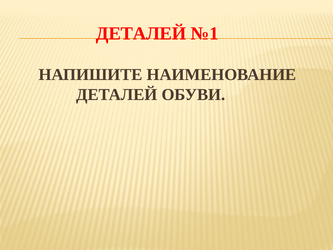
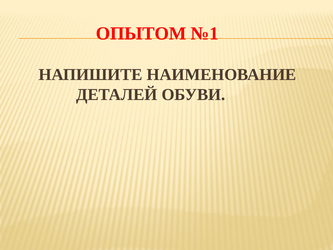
ДЕТАЛЕЙ at (141, 34): ДЕТАЛЕЙ -> ОПЫТОМ
